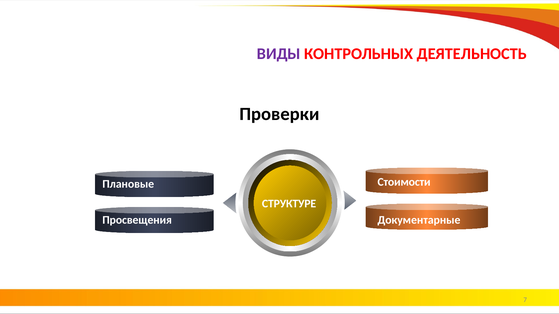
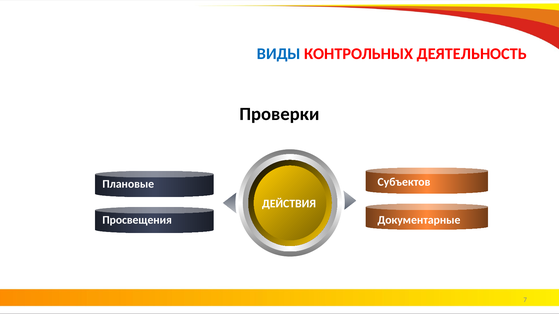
ВИДЫ colour: purple -> blue
Стоимости: Стоимости -> Субъектов
СТРУКТУРЕ: СТРУКТУРЕ -> ДЕЙСТВИЯ
